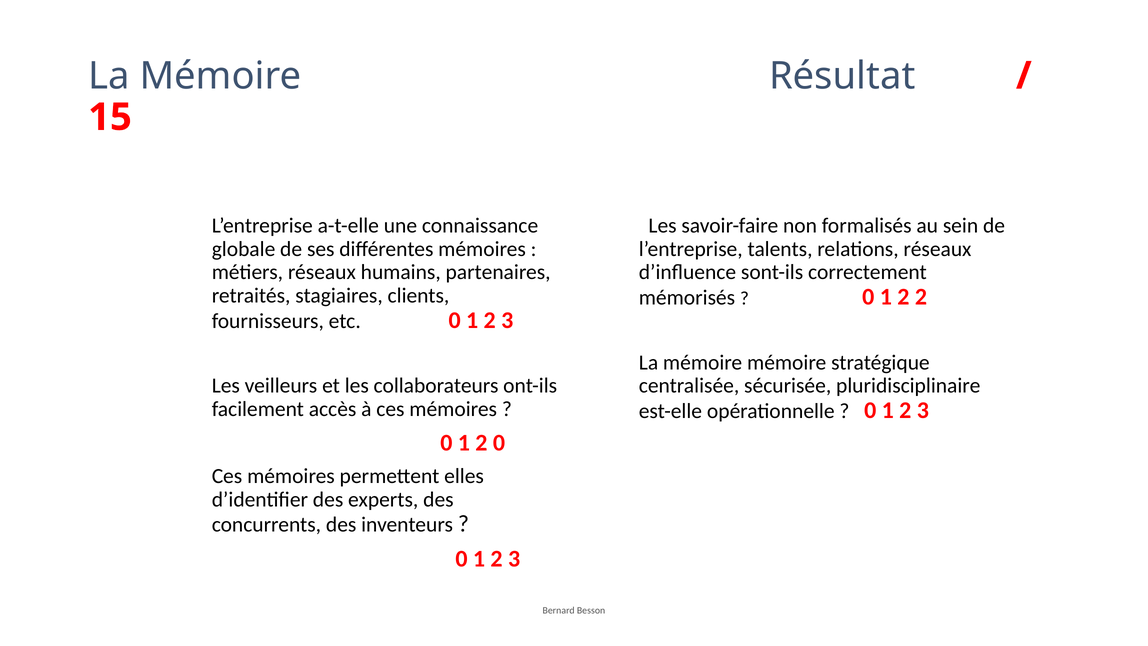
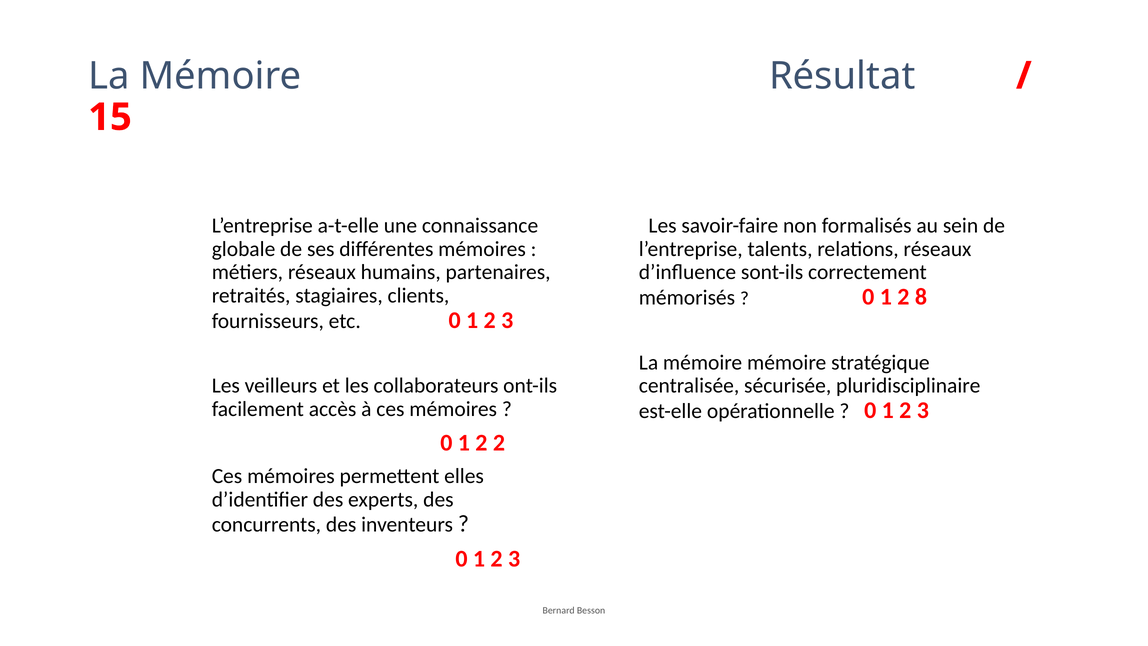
2 2: 2 -> 8
2 0: 0 -> 2
